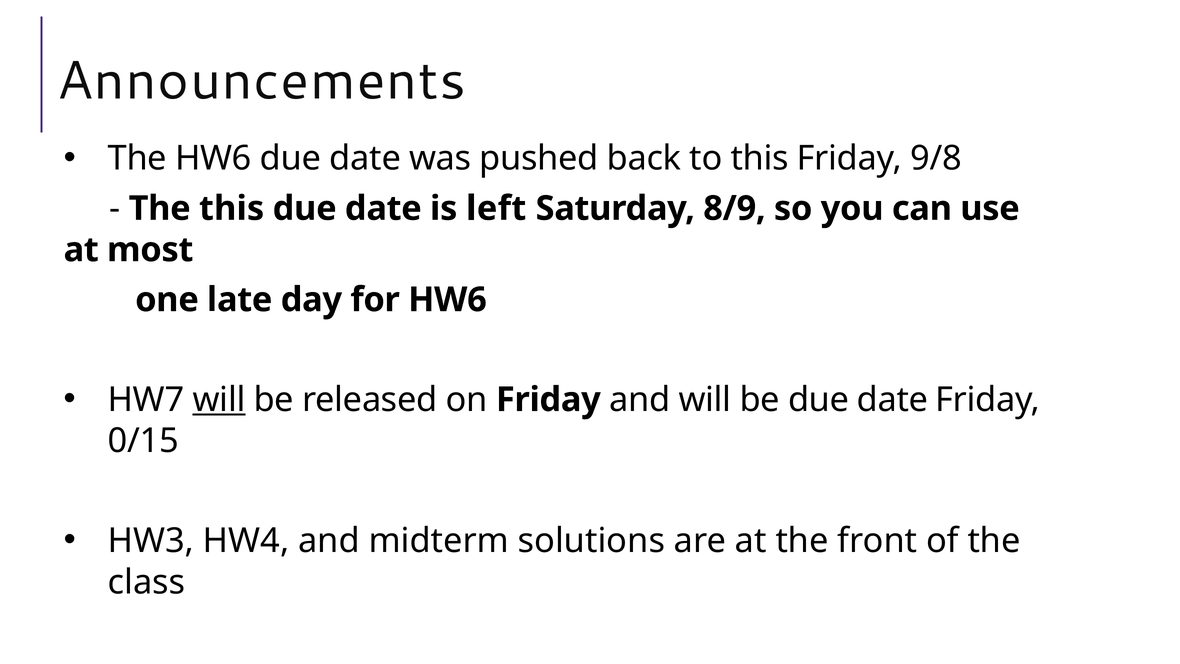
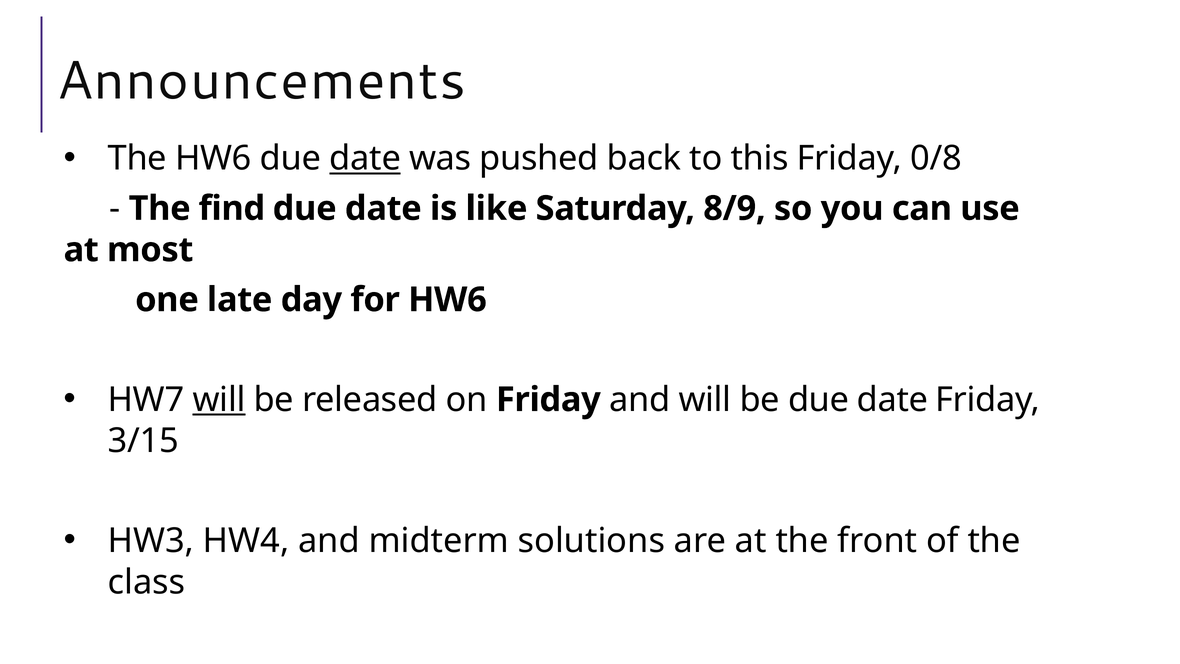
date at (365, 158) underline: none -> present
9/8: 9/8 -> 0/8
The this: this -> find
left: left -> like
0/15: 0/15 -> 3/15
